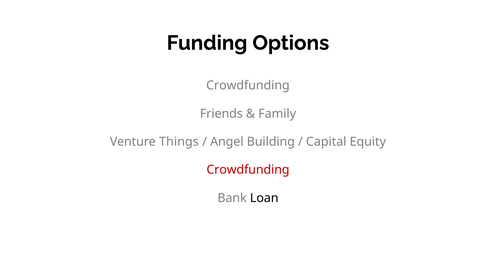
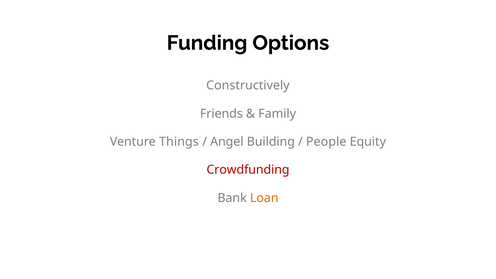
Crowdfunding at (248, 86): Crowdfunding -> Constructively
Capital: Capital -> People
Loan colour: black -> orange
